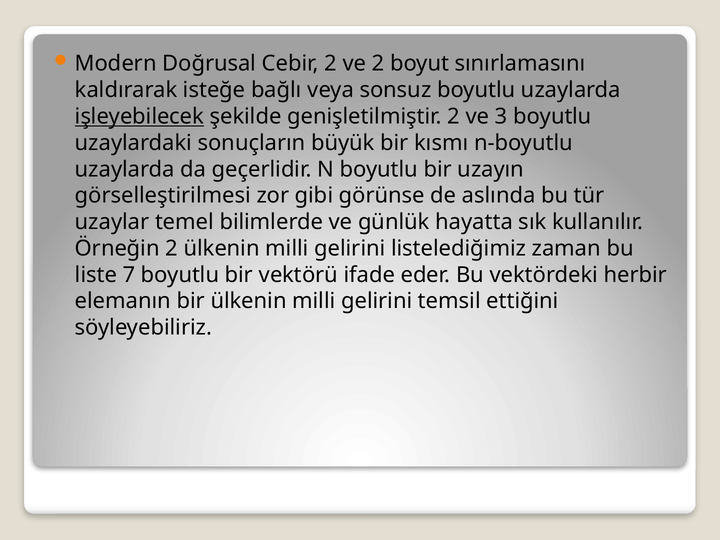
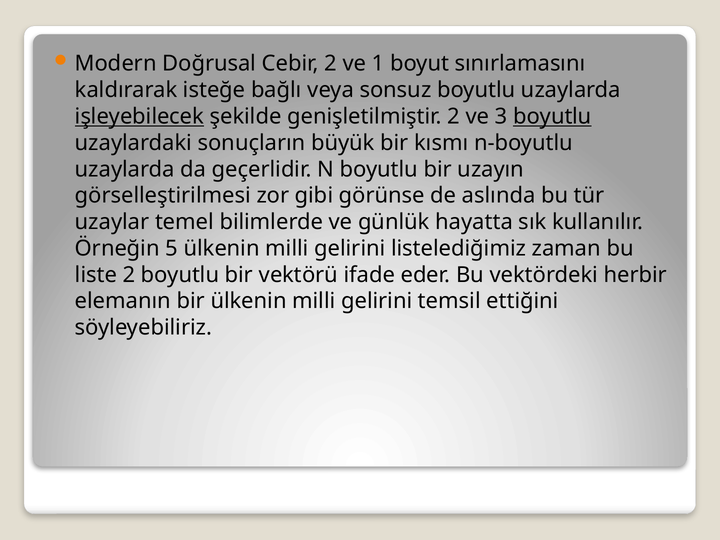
ve 2: 2 -> 1
boyutlu at (552, 116) underline: none -> present
Örneğin 2: 2 -> 5
liste 7: 7 -> 2
